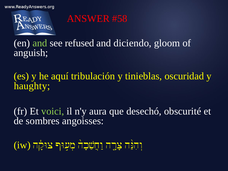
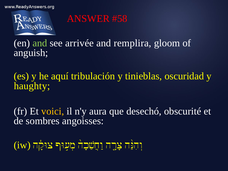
refused: refused -> arrivée
diciendo: diciendo -> remplira
voici colour: light green -> yellow
